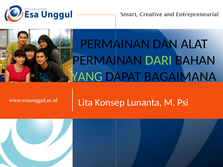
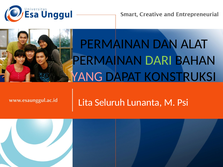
YANG colour: light green -> pink
BAGAIMANA: BAGAIMANA -> KONSTRUKSI
Konsep: Konsep -> Seluruh
